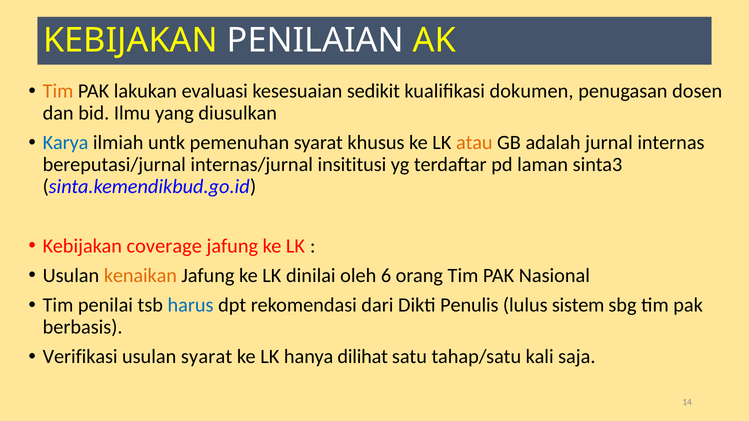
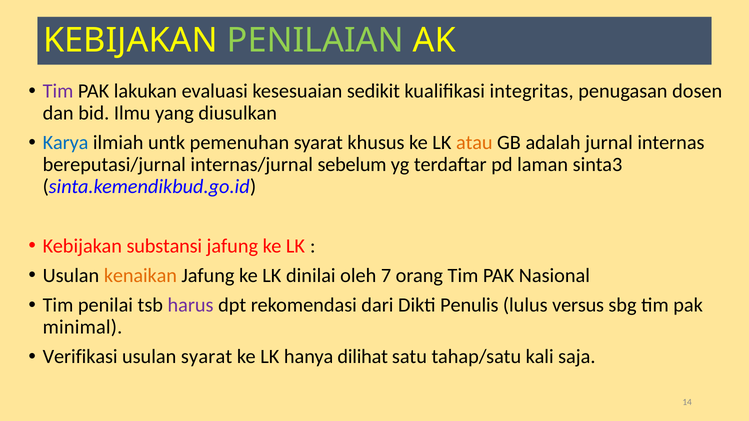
PENILAIAN colour: white -> light green
Tim at (58, 91) colour: orange -> purple
dokumen: dokumen -> integritas
insititusi: insititusi -> sebelum
coverage: coverage -> substansi
6: 6 -> 7
harus colour: blue -> purple
sistem: sistem -> versus
berbasis: berbasis -> minimal
